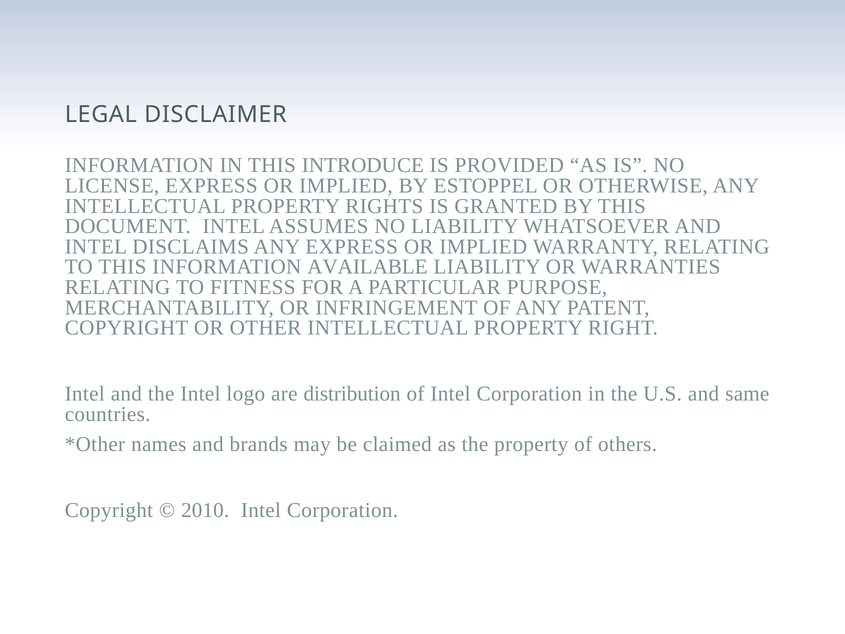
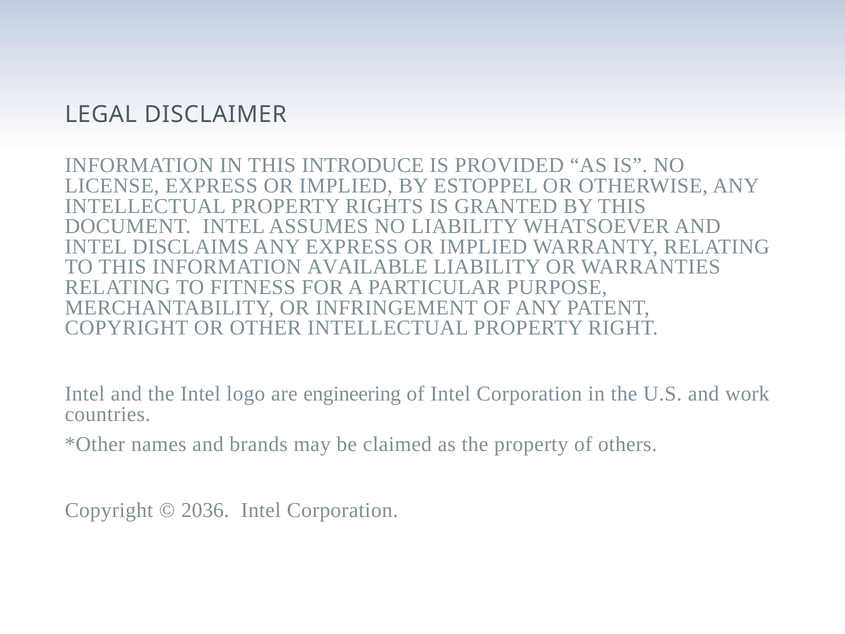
distribution: distribution -> engineering
same: same -> work
2010: 2010 -> 2036
